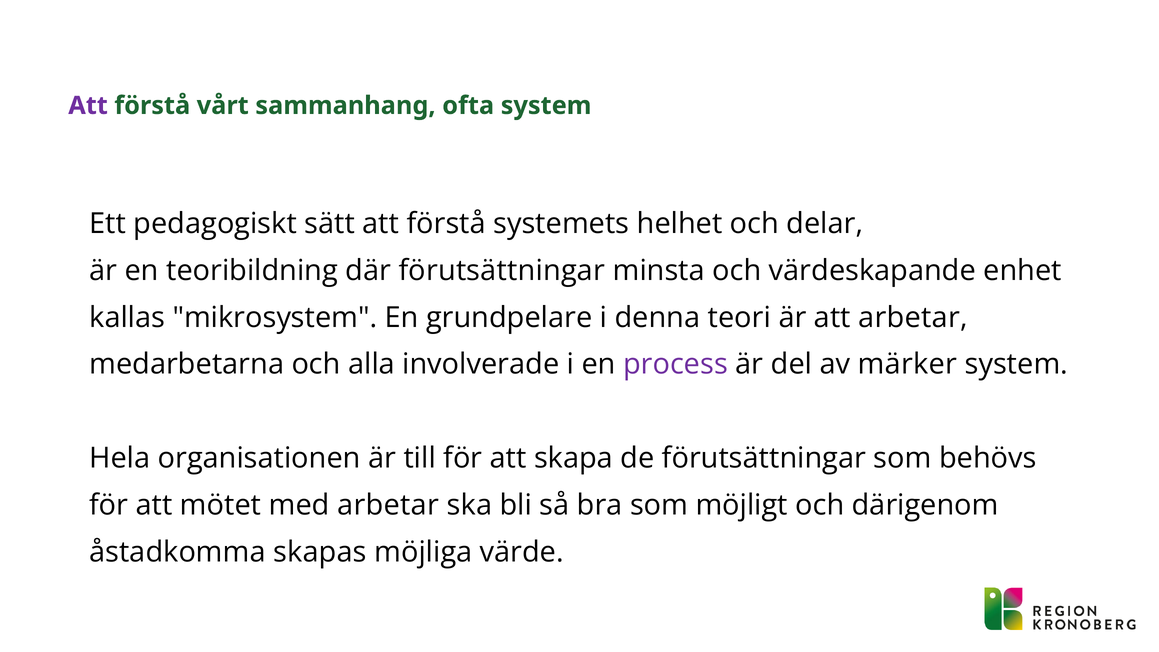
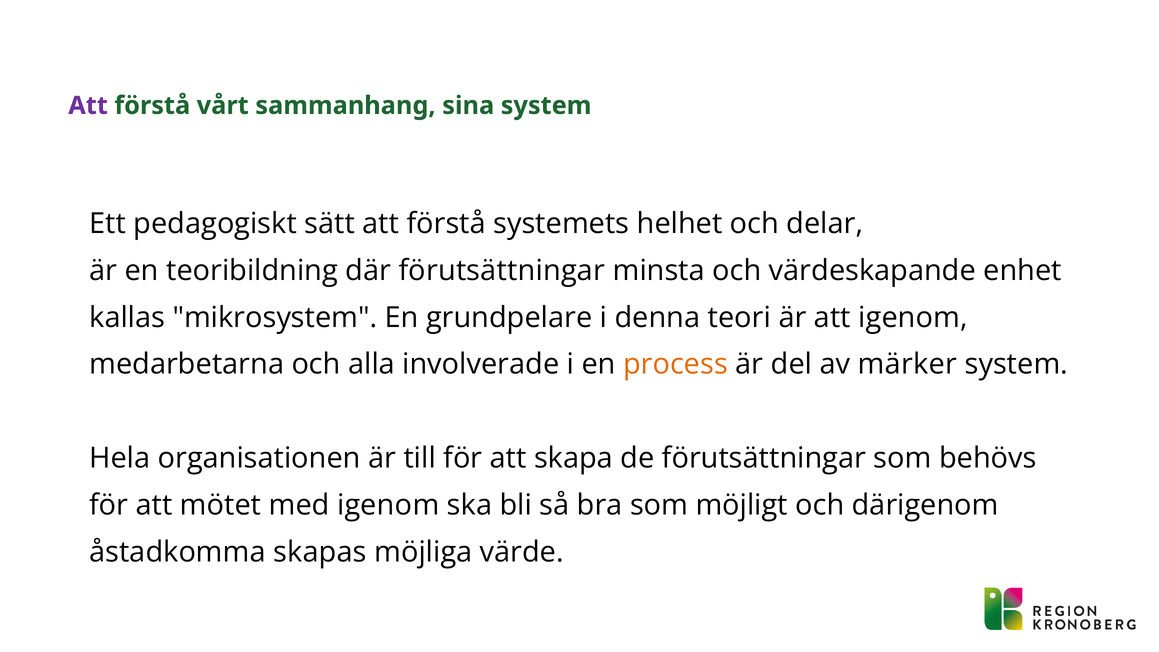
ofta: ofta -> sina
att arbetar: arbetar -> igenom
process colour: purple -> orange
med arbetar: arbetar -> igenom
